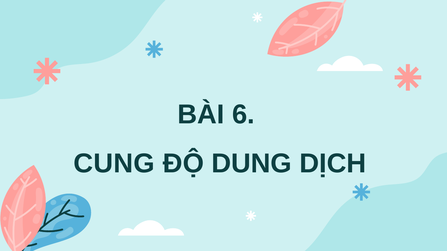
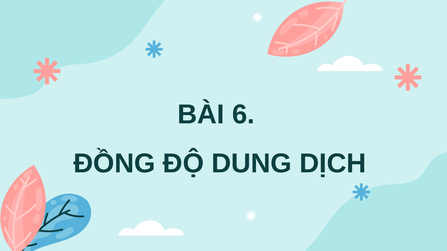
CUNG: CUNG -> ĐỒNG
